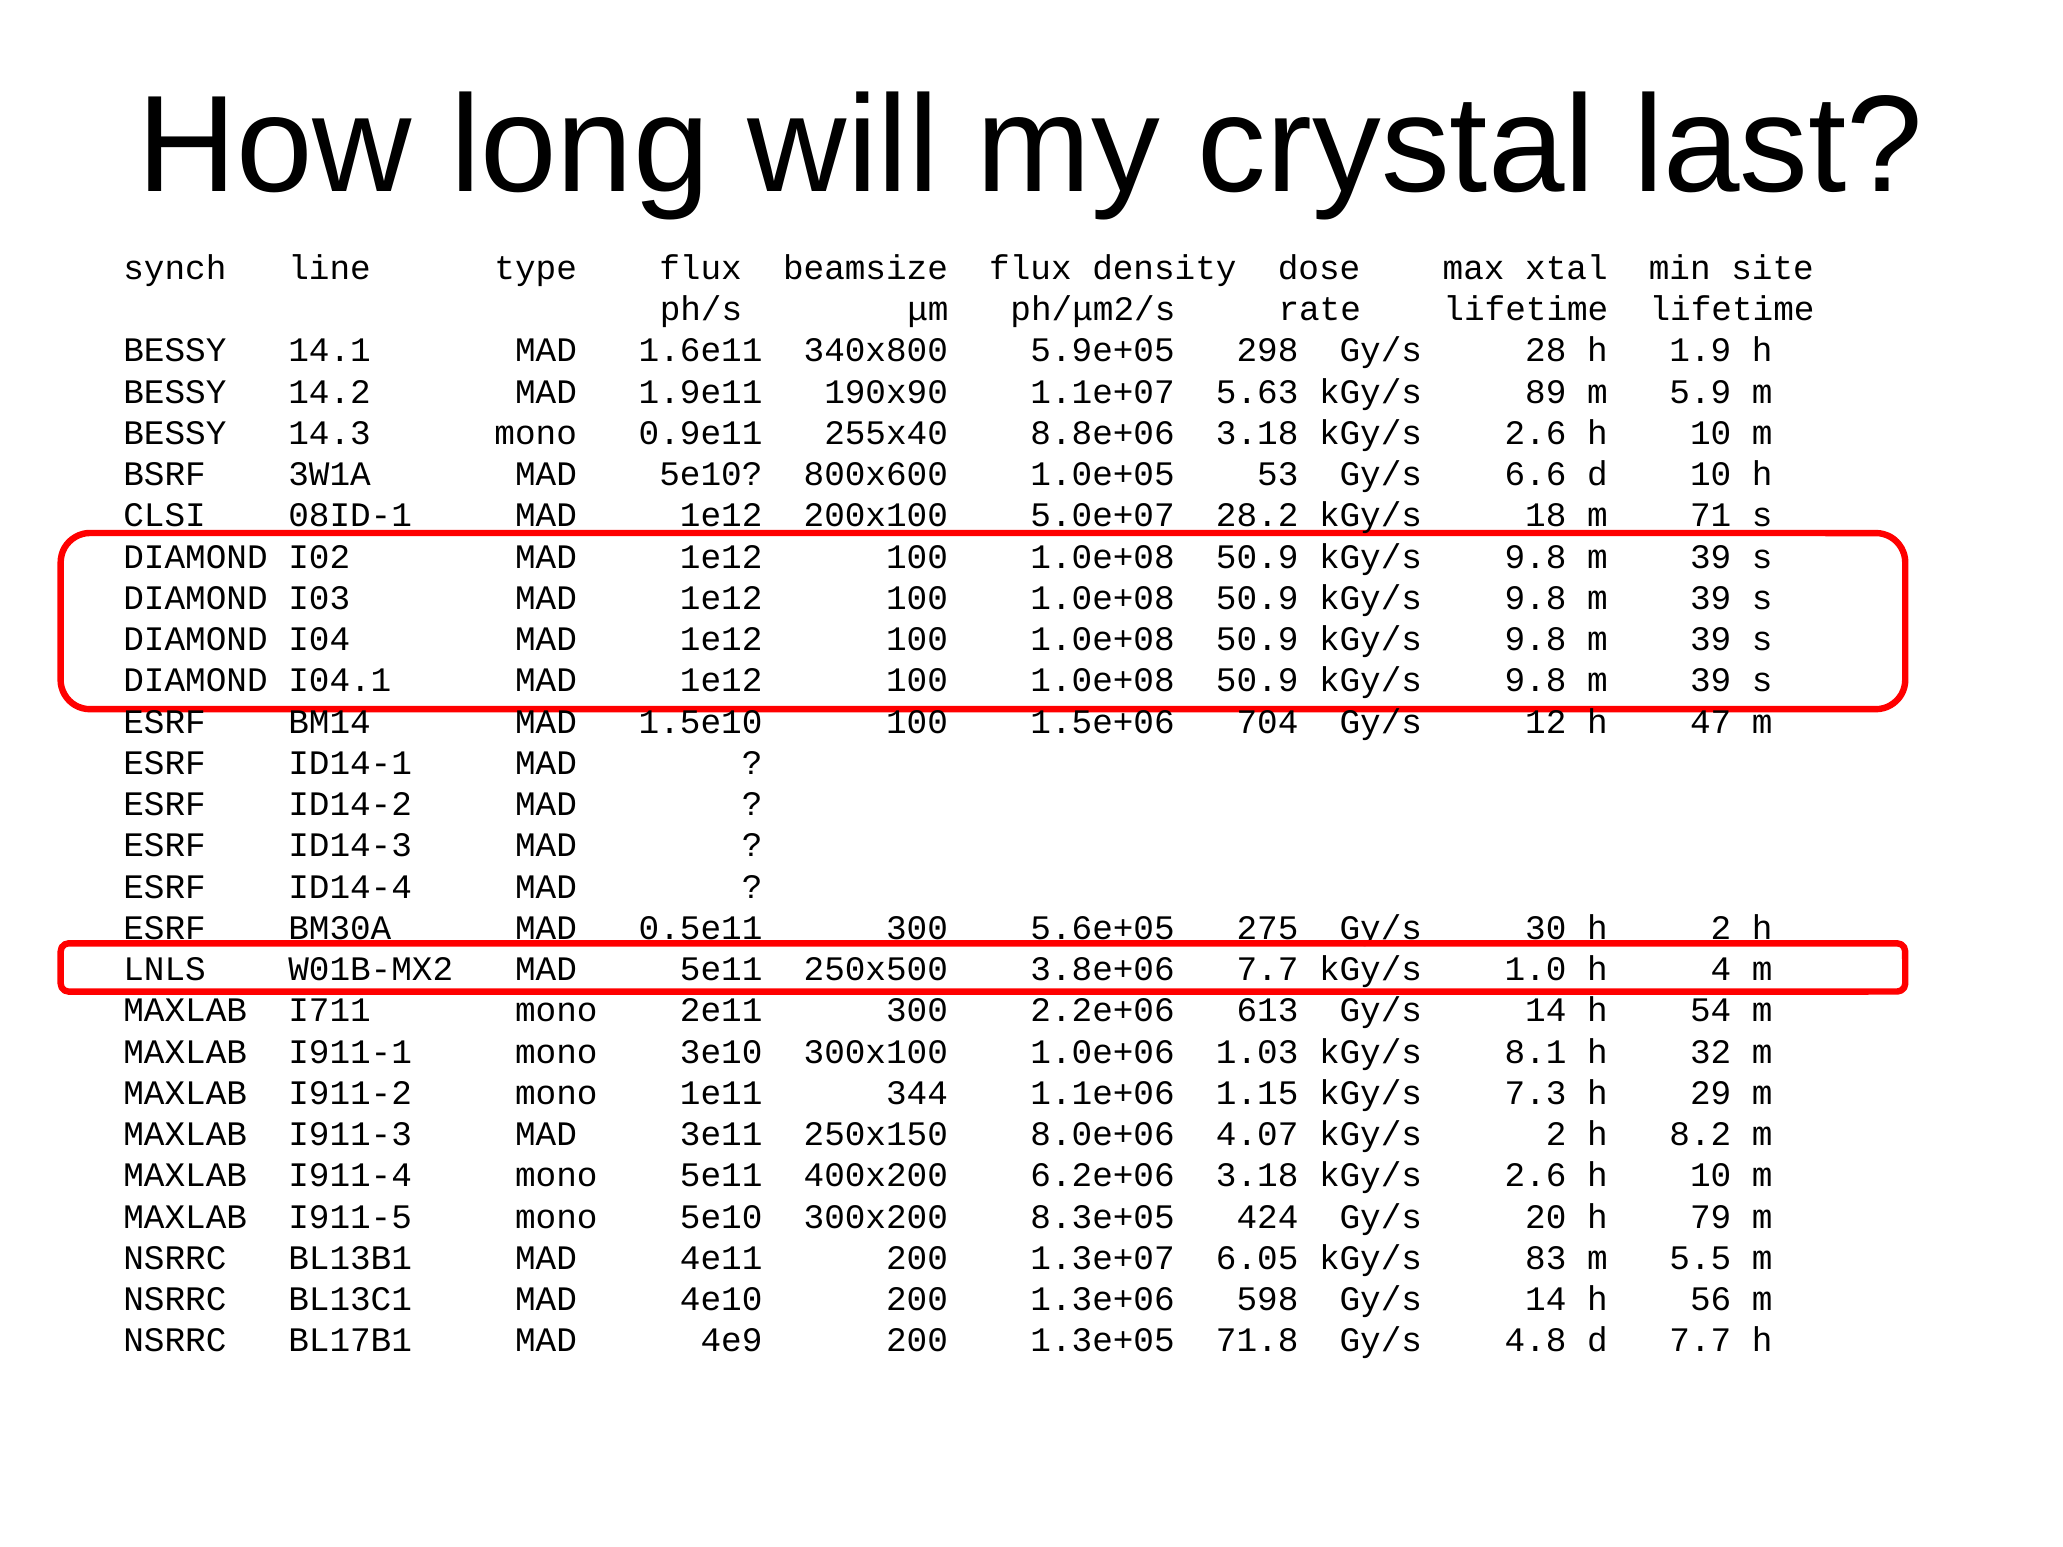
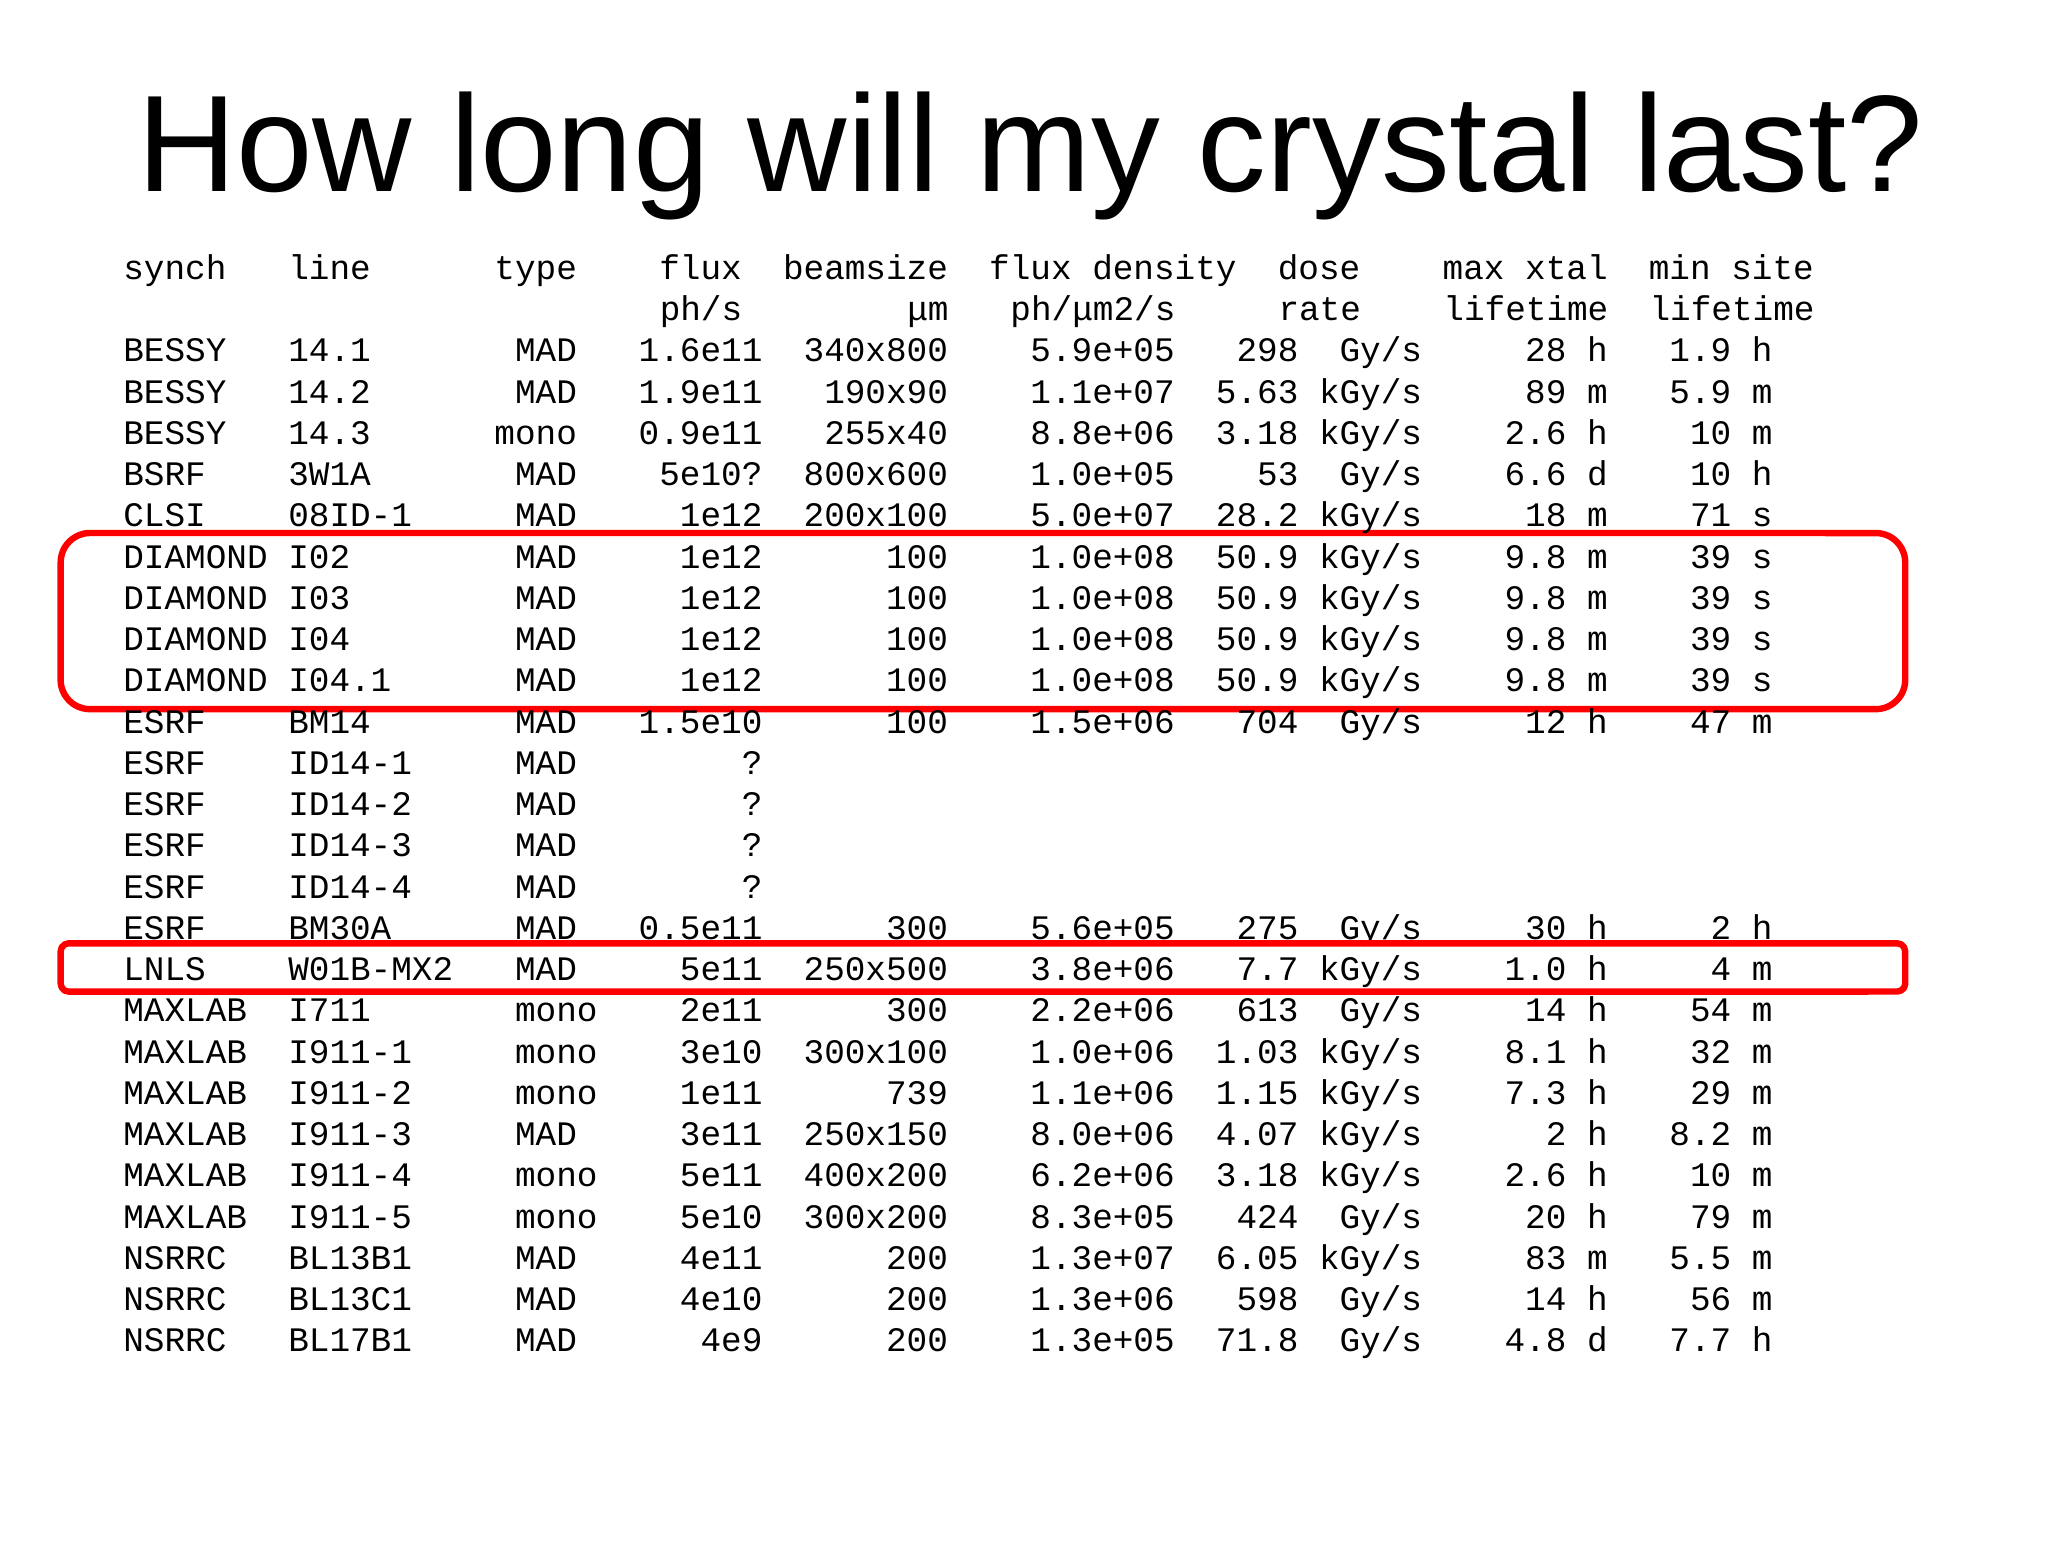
344: 344 -> 739
